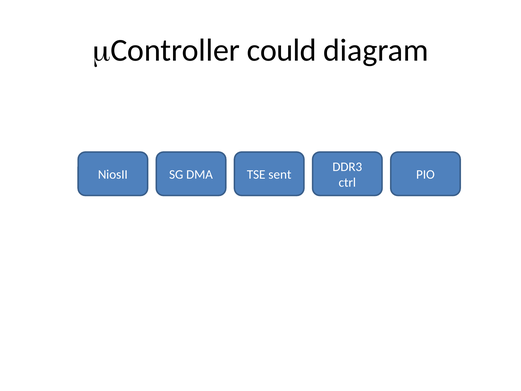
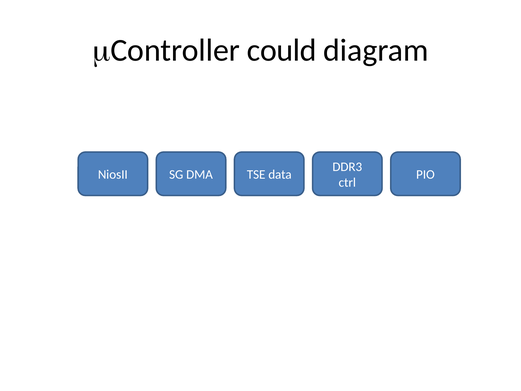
sent: sent -> data
